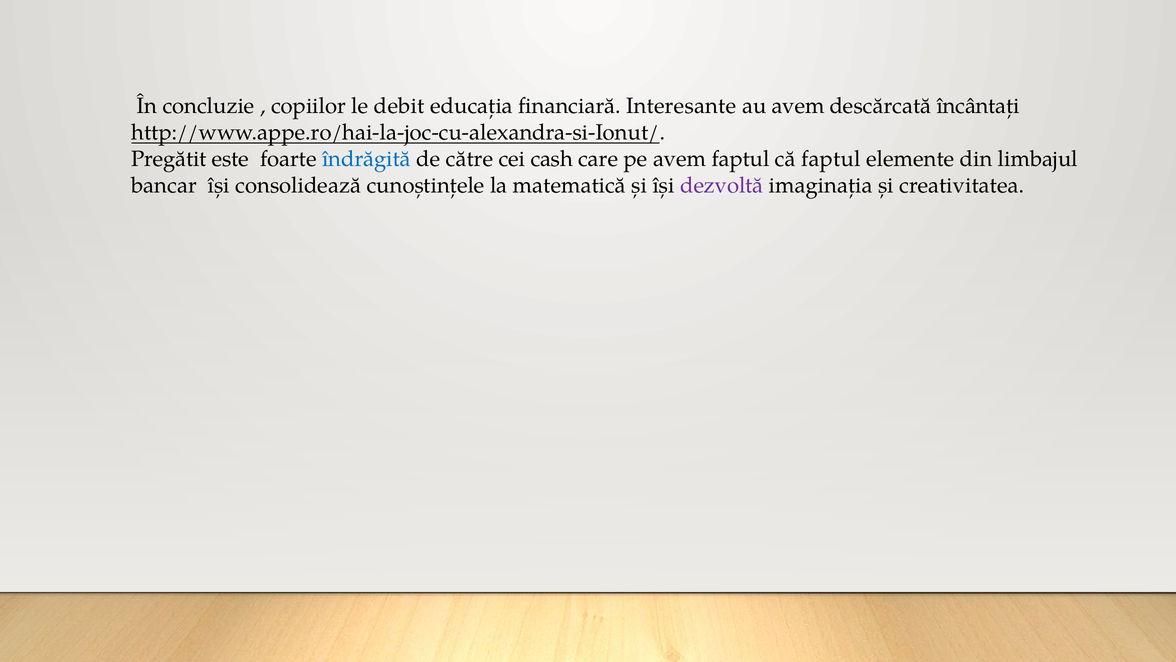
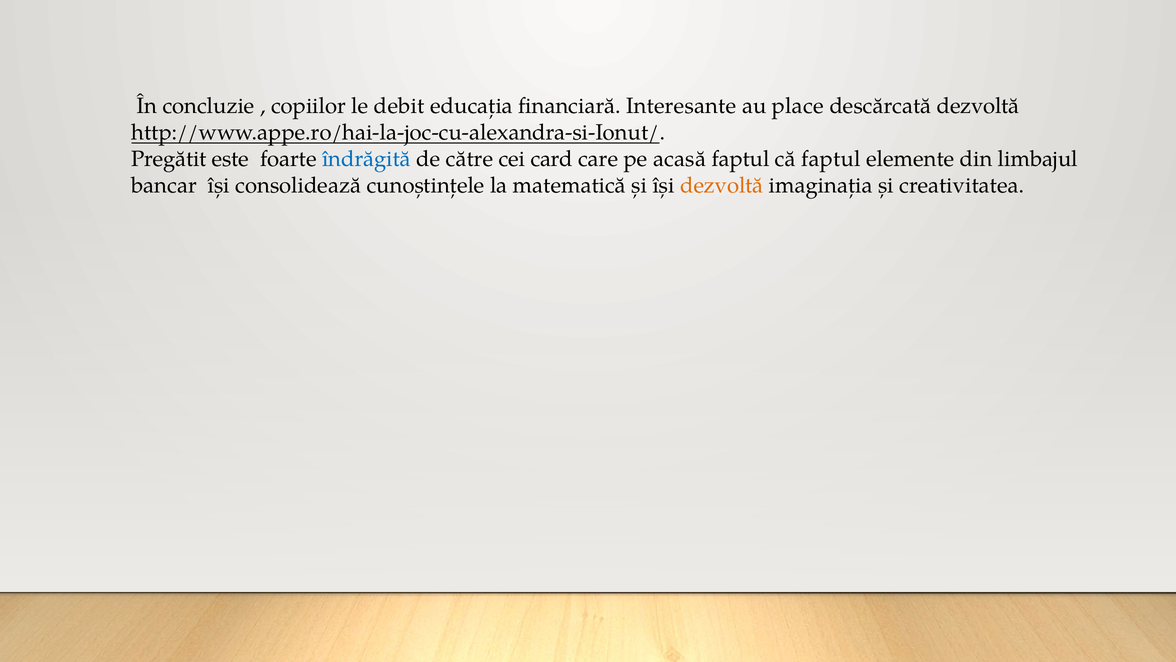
au avem: avem -> place
descărcată încântați: încântați -> dezvoltă
cash: cash -> card
pe avem: avem -> acasă
dezvoltă at (722, 185) colour: purple -> orange
